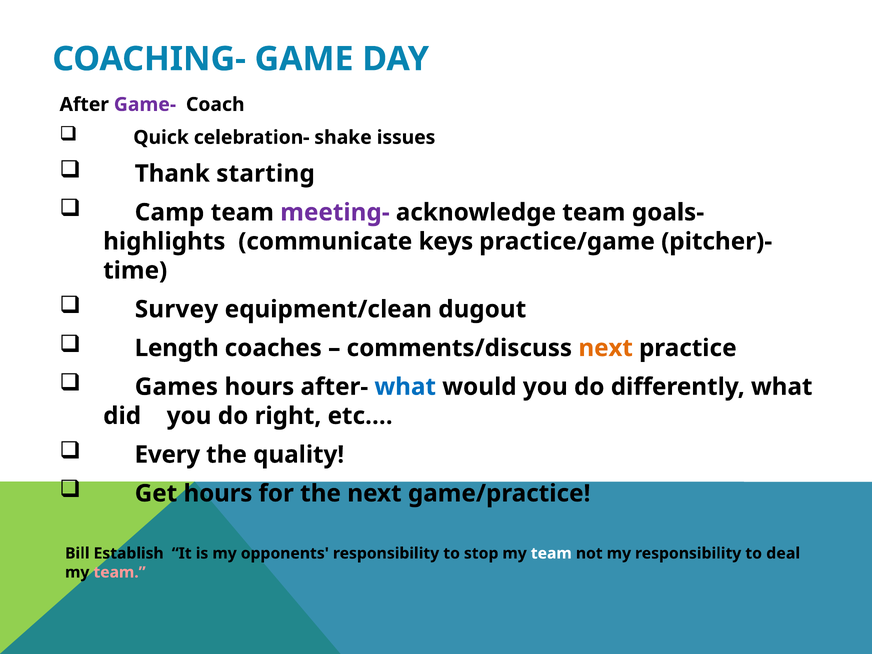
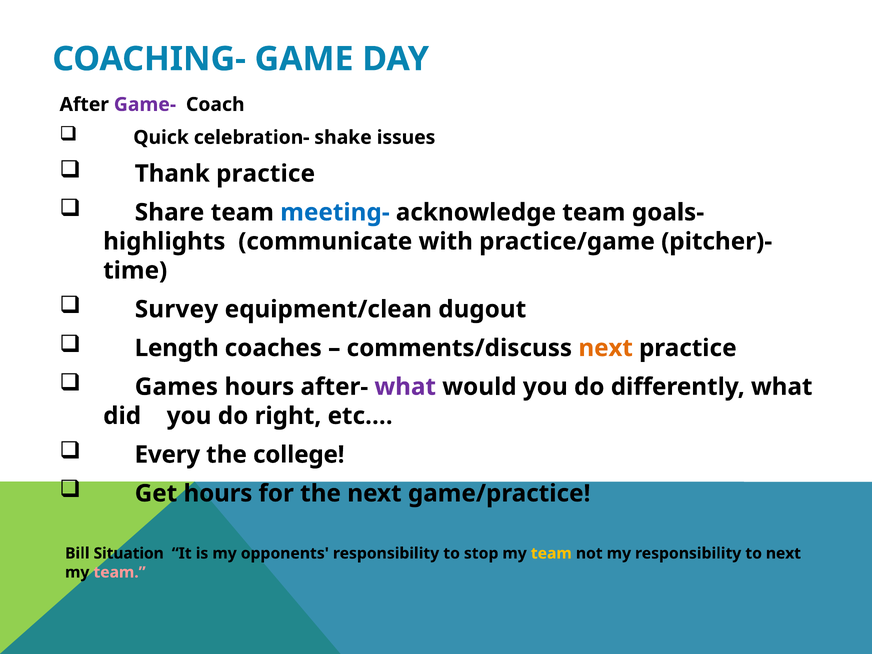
Thank starting: starting -> practice
Camp: Camp -> Share
meeting- colour: purple -> blue
keys: keys -> with
what at (405, 387) colour: blue -> purple
quality: quality -> college
Establish: Establish -> Situation
team at (551, 553) colour: white -> yellow
to deal: deal -> next
